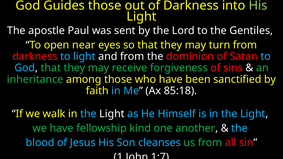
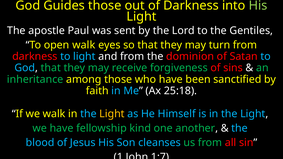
open near: near -> walk
85:18: 85:18 -> 25:18
Light at (112, 114) colour: white -> yellow
